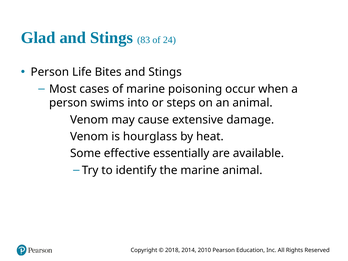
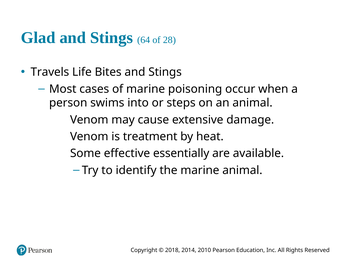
83: 83 -> 64
24: 24 -> 28
Person at (50, 72): Person -> Travels
hourglass: hourglass -> treatment
